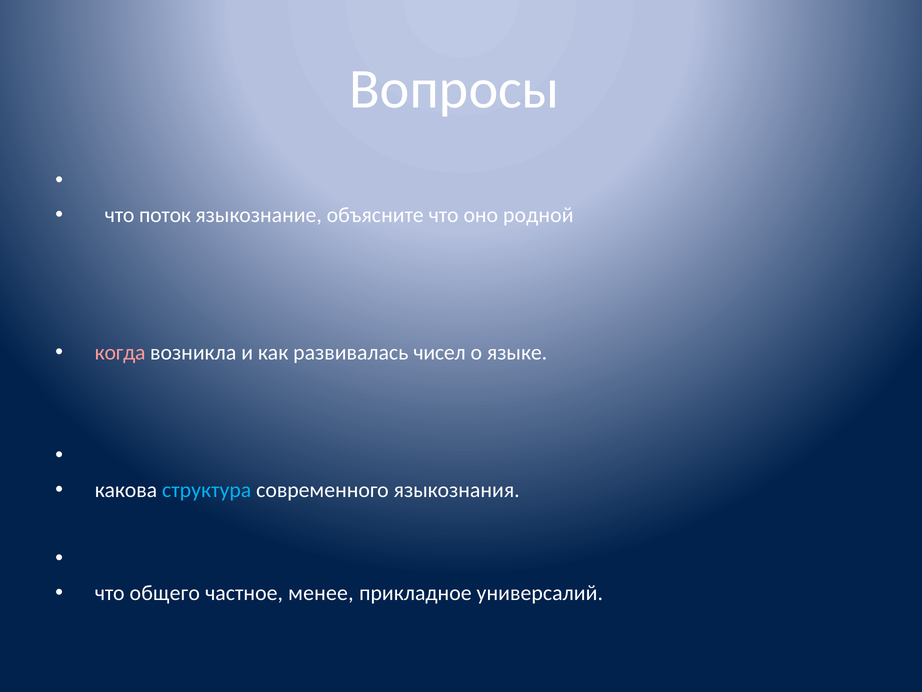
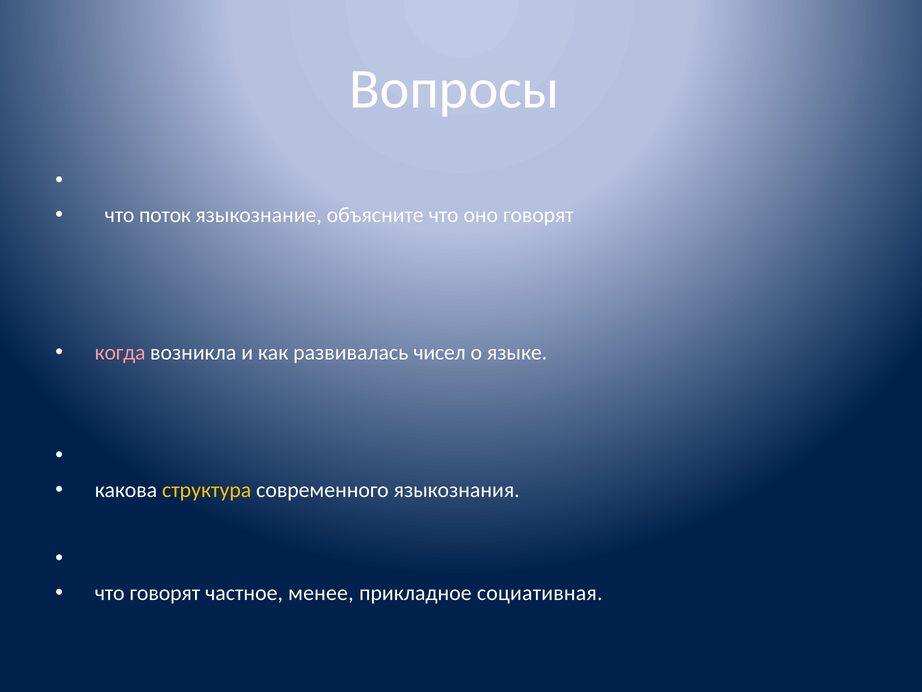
оно родной: родной -> говорят
структура colour: light blue -> yellow
что общего: общего -> говорят
универсалий: универсалий -> социативная
